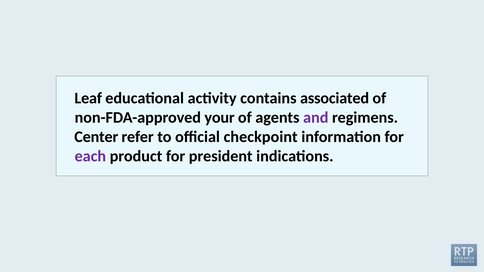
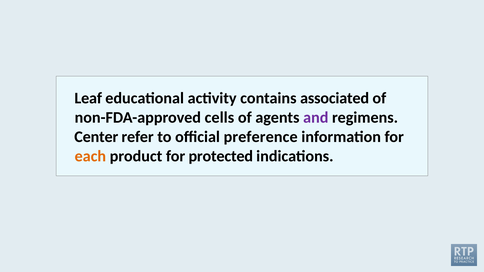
your: your -> cells
checkpoint: checkpoint -> preference
each colour: purple -> orange
president: president -> protected
